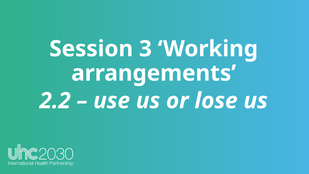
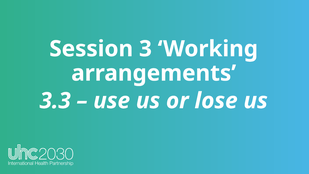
2.2: 2.2 -> 3.3
